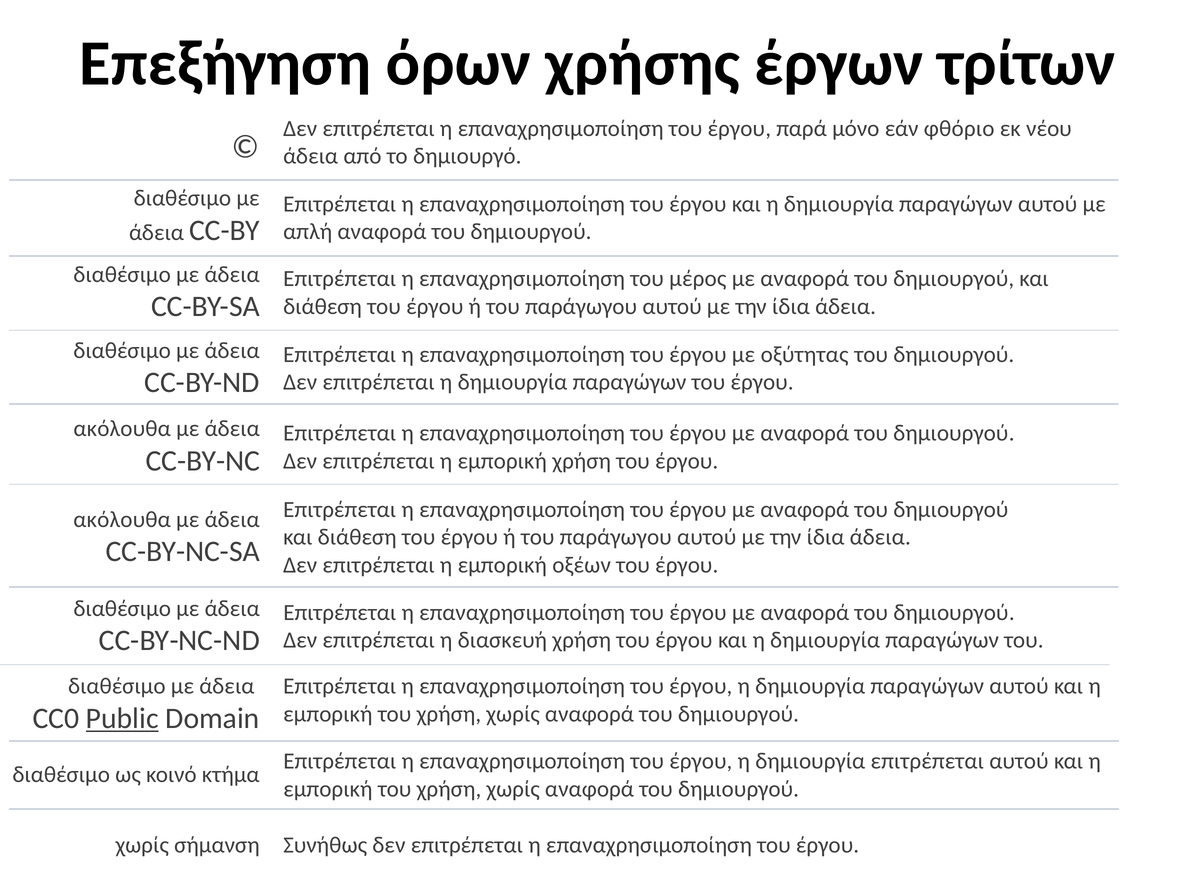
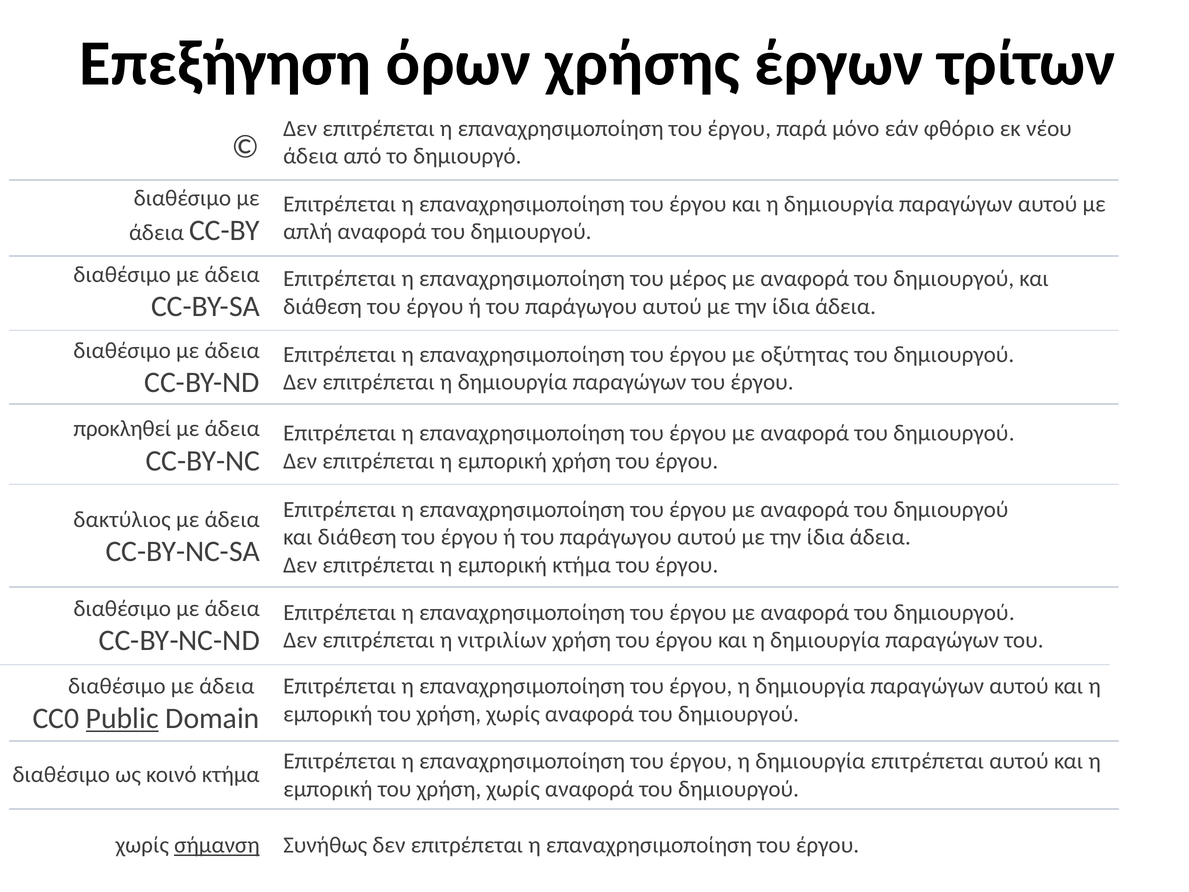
ακόλουθα at (122, 429): ακόλουθα -> προκληθεί
ακόλουθα at (122, 519): ακόλουθα -> δακτύλιος
εμπορική οξέων: οξέων -> κτήμα
διασκευή: διασκευή -> νιτριλίων
σήμανση underline: none -> present
